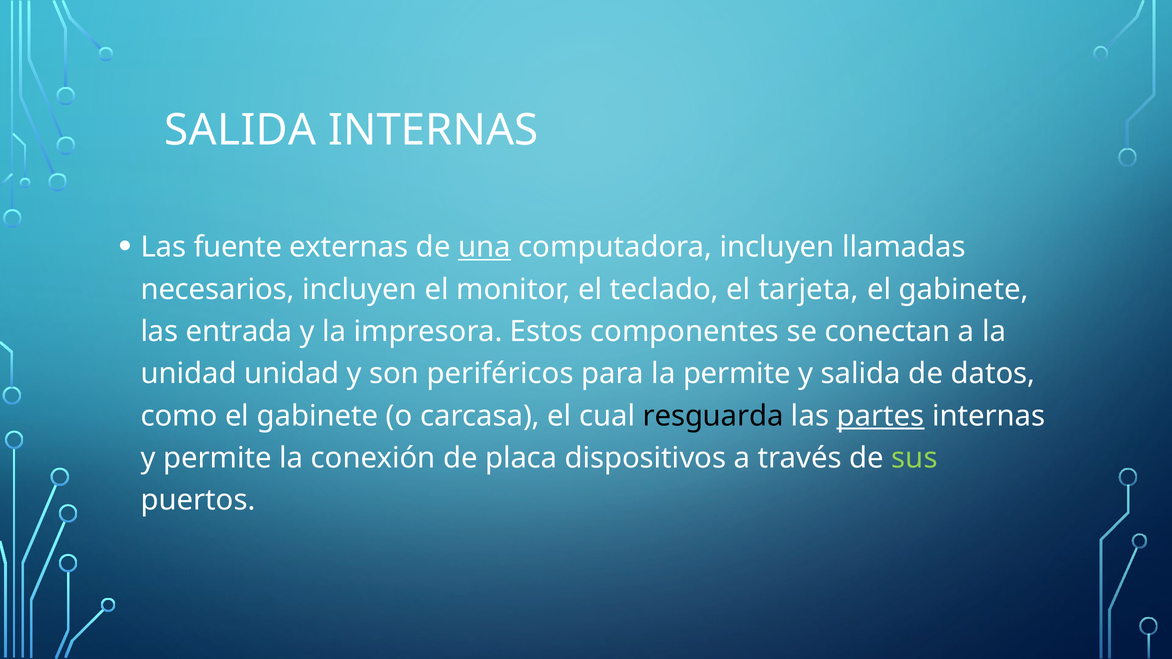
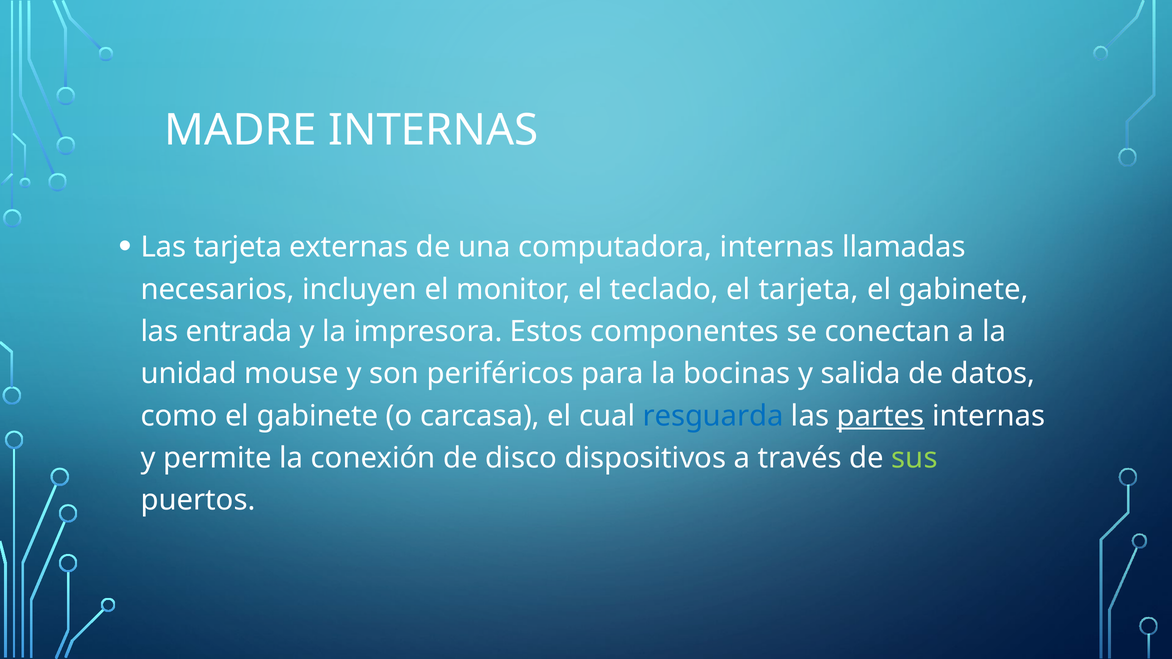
SALIDA at (240, 130): SALIDA -> MADRE
Las fuente: fuente -> tarjeta
una underline: present -> none
computadora incluyen: incluyen -> internas
unidad unidad: unidad -> mouse
la permite: permite -> bocinas
resguarda colour: black -> blue
placa: placa -> disco
